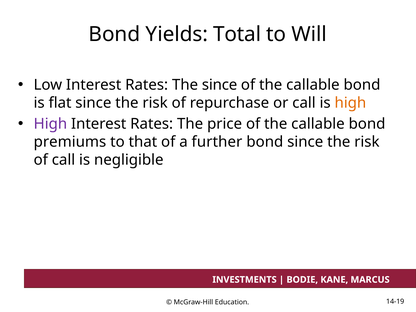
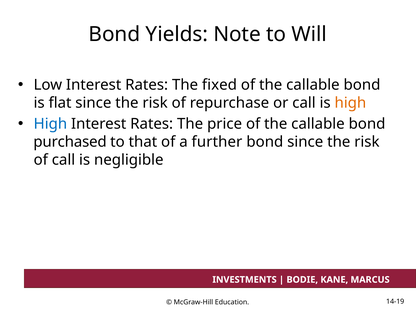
Total: Total -> Note
The since: since -> fixed
High at (50, 124) colour: purple -> blue
premiums: premiums -> purchased
